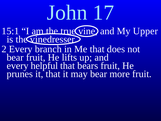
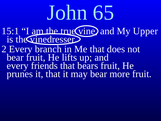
17: 17 -> 65
helpful: helpful -> friends
